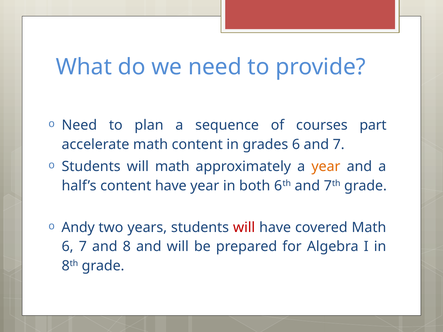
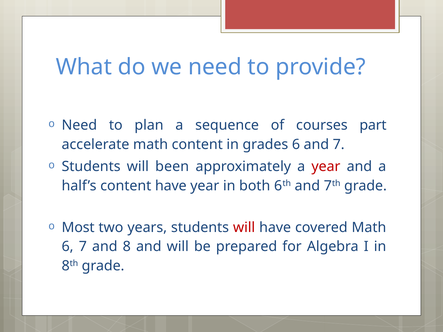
will math: math -> been
year at (326, 167) colour: orange -> red
Andy: Andy -> Most
